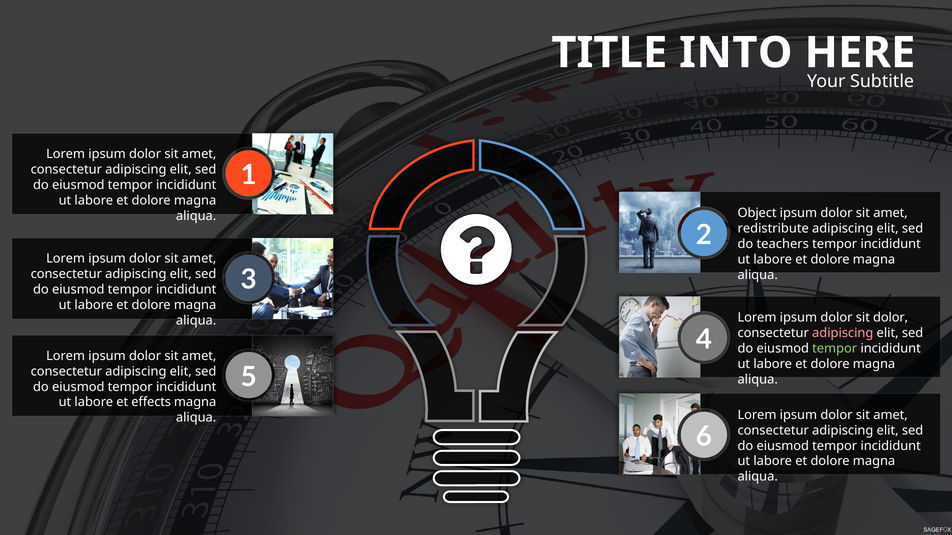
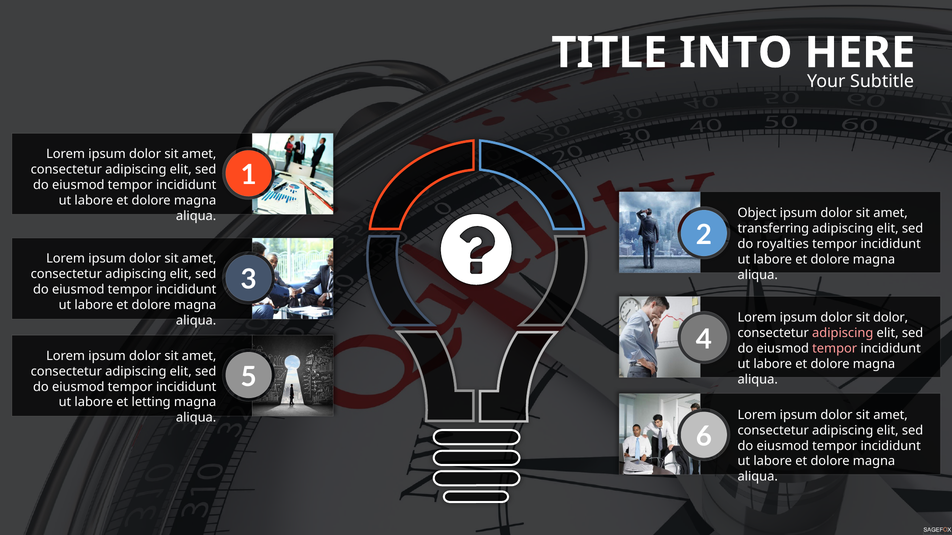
redistribute: redistribute -> transferring
teachers: teachers -> royalties
tempor at (835, 349) colour: light green -> pink
effects: effects -> letting
